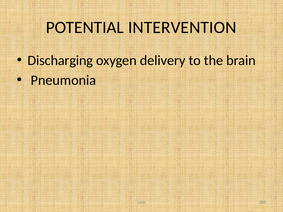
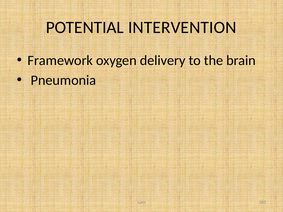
Discharging: Discharging -> Framework
